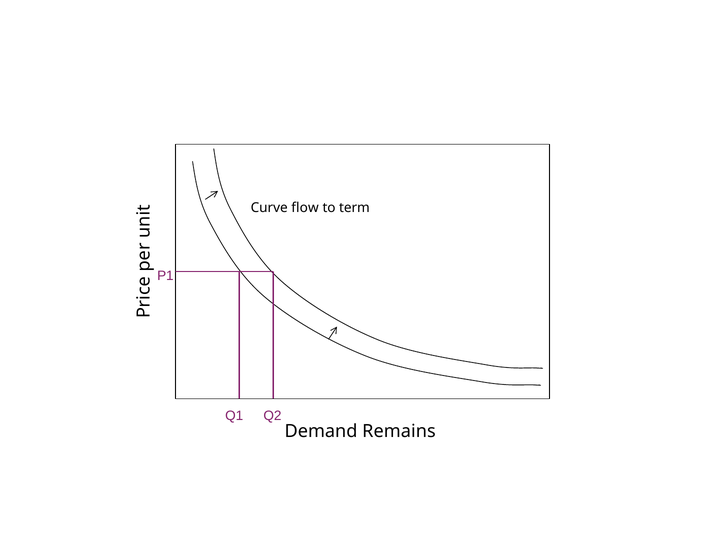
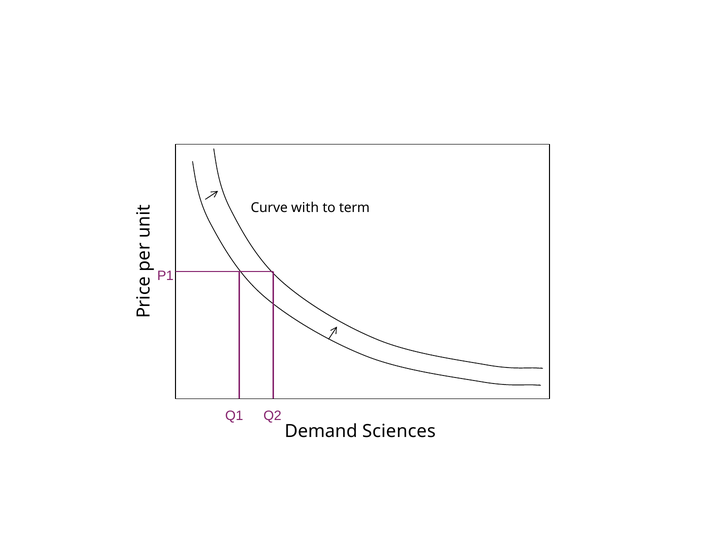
flow: flow -> with
Remains: Remains -> Sciences
